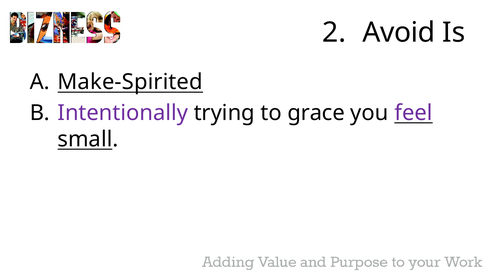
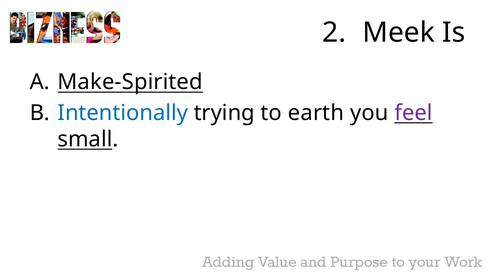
Avoid: Avoid -> Meek
Intentionally colour: purple -> blue
grace: grace -> earth
